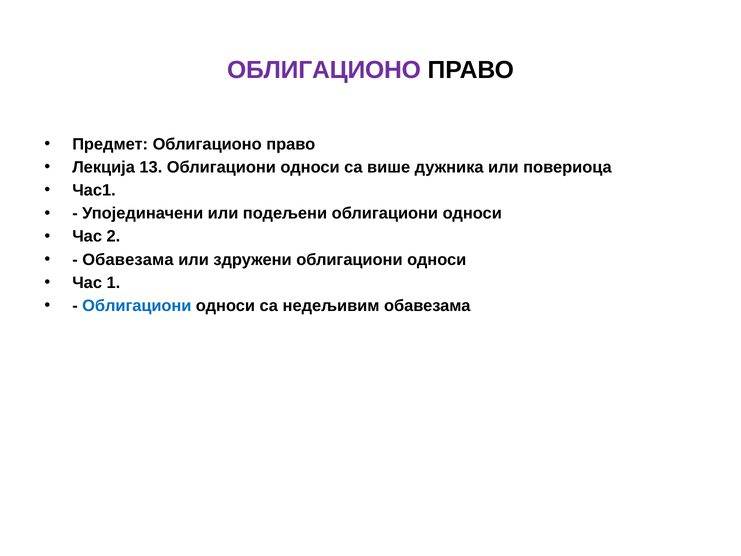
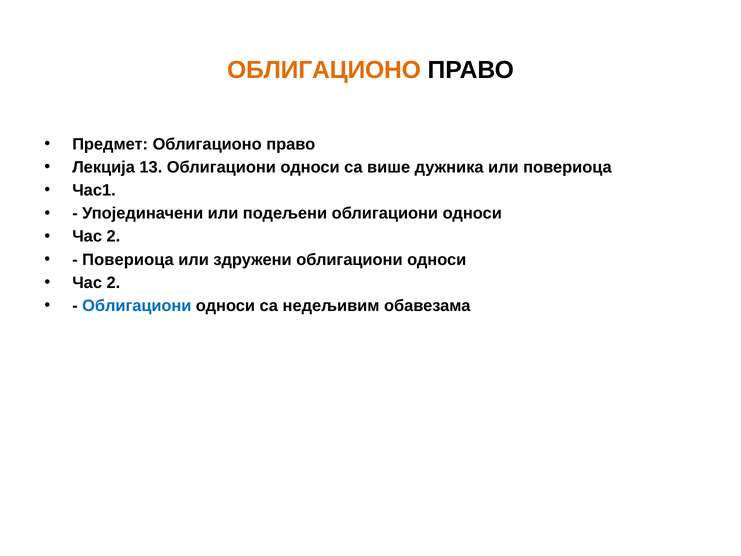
ОБЛИГАЦИОНО at (324, 70) colour: purple -> orange
Обавезама at (128, 259): Обавезама -> Повериоца
1 at (113, 282): 1 -> 2
